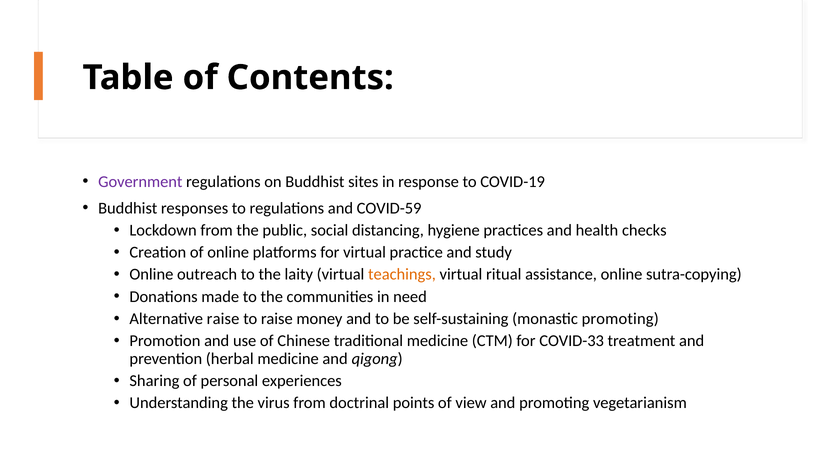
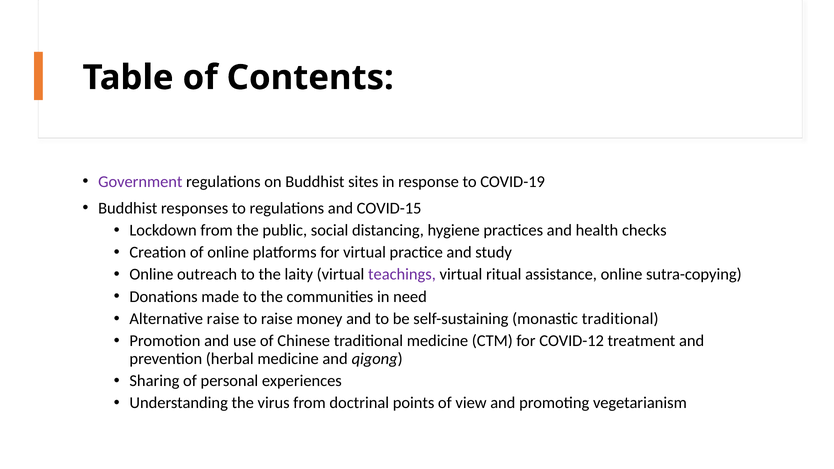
COVID-59: COVID-59 -> COVID-15
teachings colour: orange -> purple
monastic promoting: promoting -> traditional
COVID-33: COVID-33 -> COVID-12
